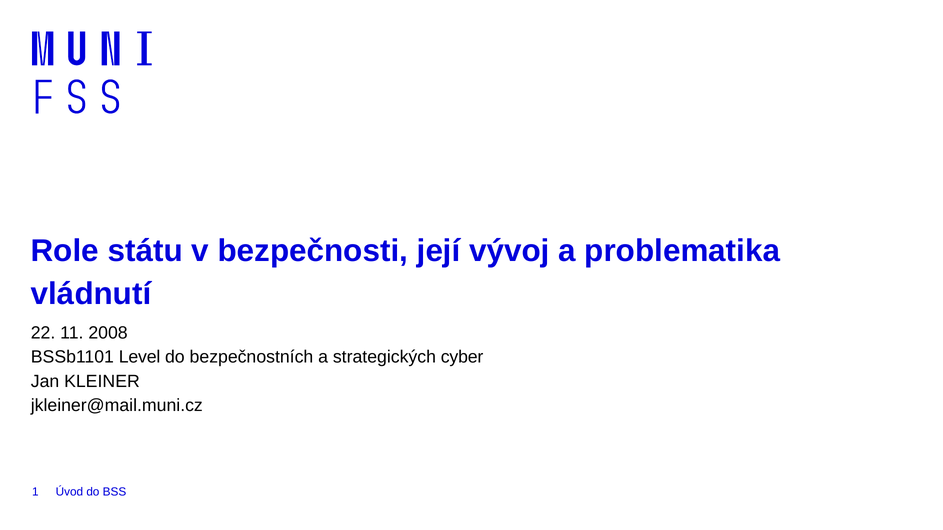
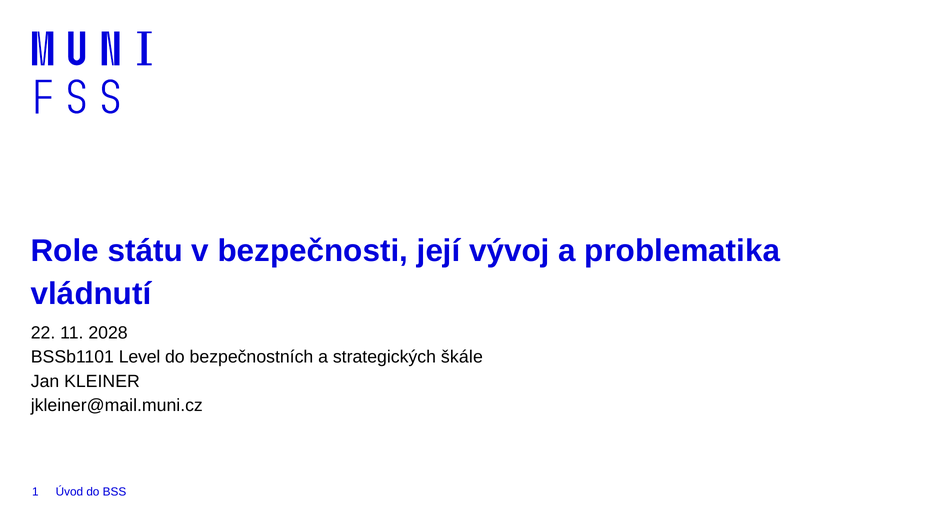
2008: 2008 -> 2028
cyber: cyber -> škále
